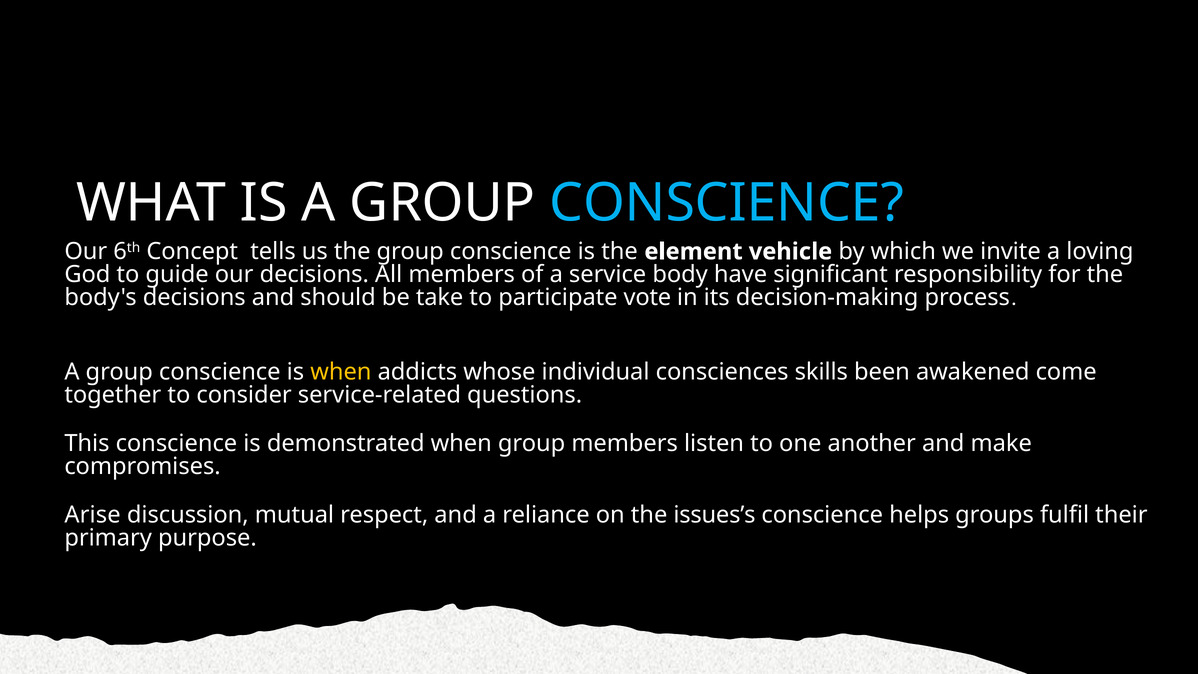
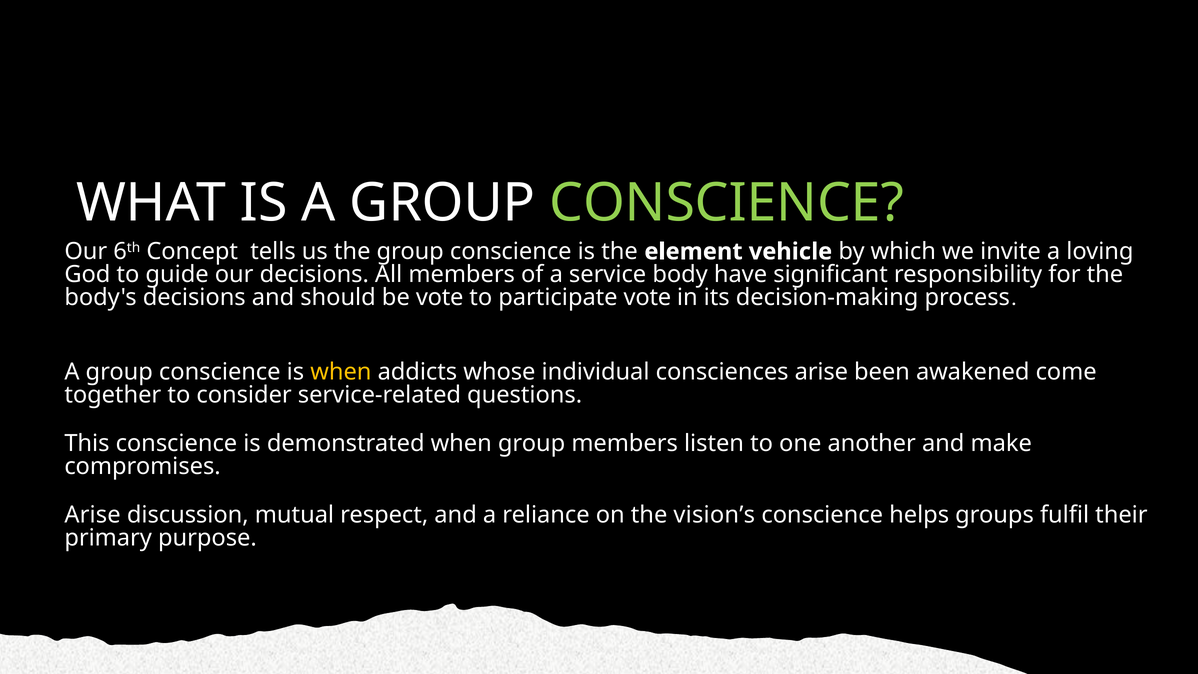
CONSCIENCE at (727, 203) colour: light blue -> light green
be take: take -> vote
consciences skills: skills -> arise
issues’s: issues’s -> vision’s
